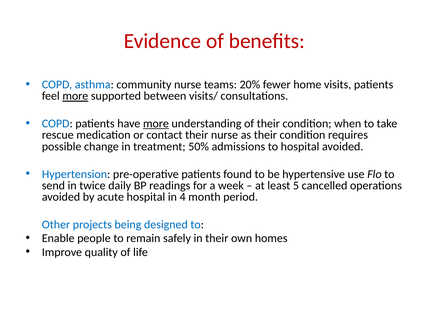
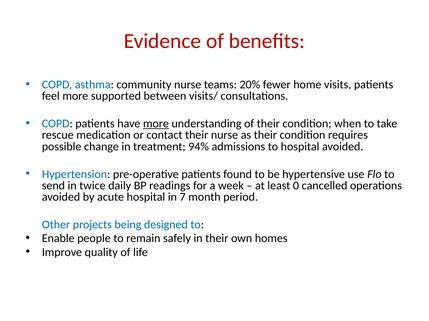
more at (75, 96) underline: present -> none
50%: 50% -> 94%
5: 5 -> 0
4: 4 -> 7
